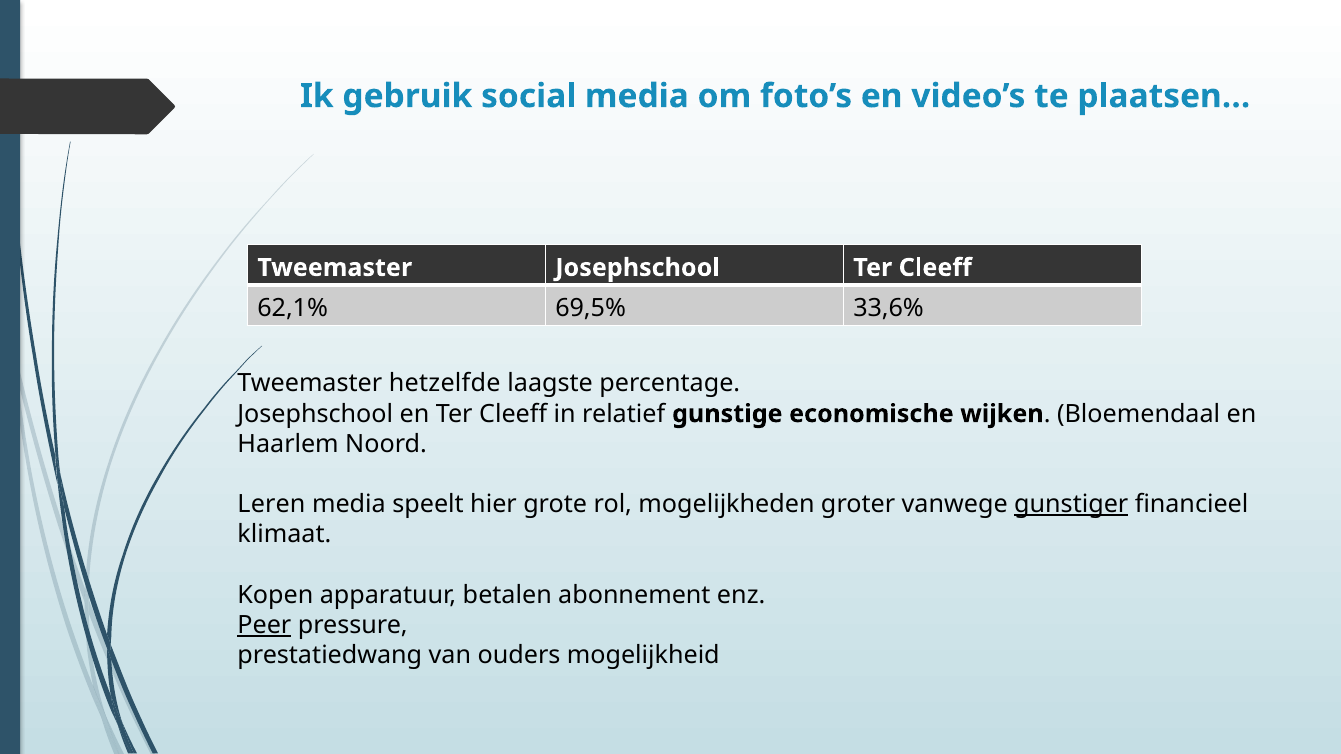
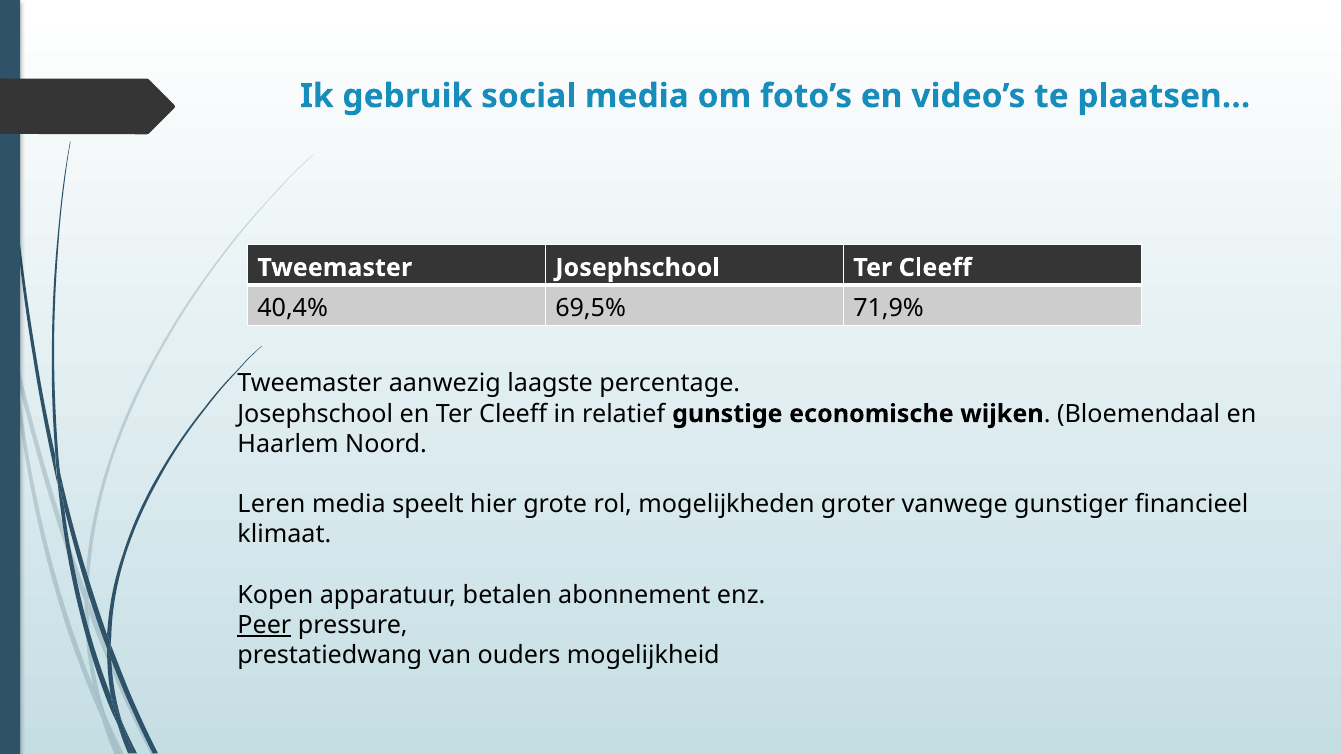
62,1%: 62,1% -> 40,4%
33,6%: 33,6% -> 71,9%
hetzelfde: hetzelfde -> aanwezig
gunstiger underline: present -> none
